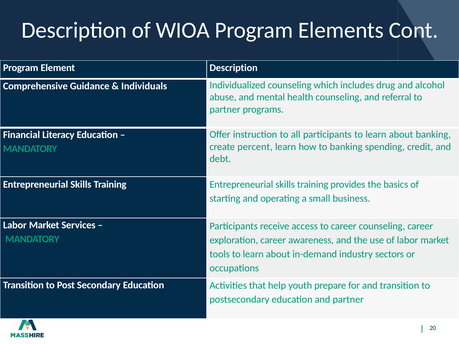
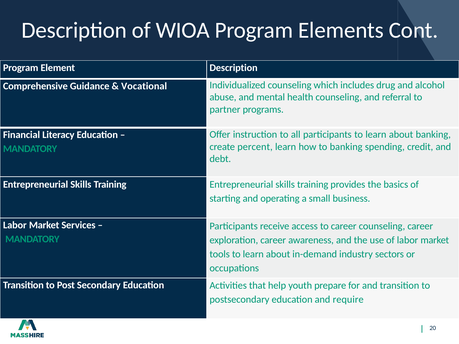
Individuals: Individuals -> Vocational
and partner: partner -> require
